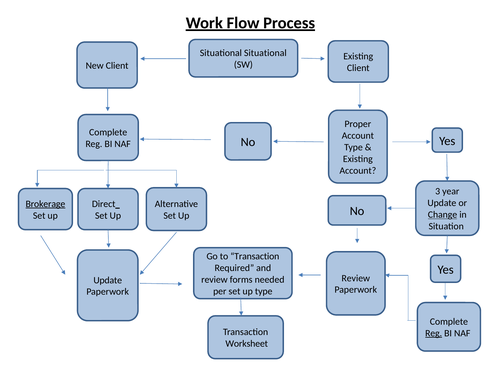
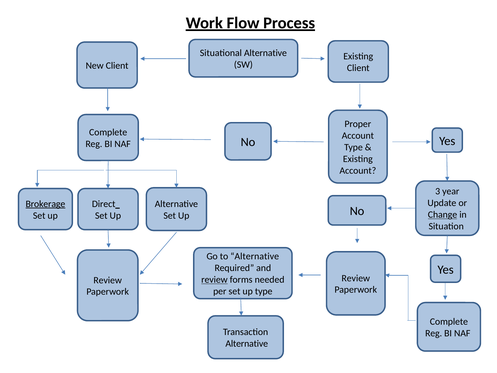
Situational Situational: Situational -> Alternative
to Transaction: Transaction -> Alternative
review at (214, 279) underline: none -> present
Update at (108, 280): Update -> Review
Reg at (434, 333) underline: present -> none
Worksheet at (247, 343): Worksheet -> Alternative
